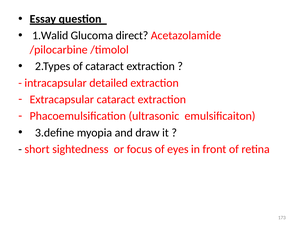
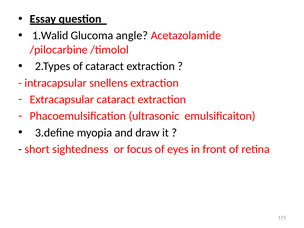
direct: direct -> angle
detailed: detailed -> snellens
